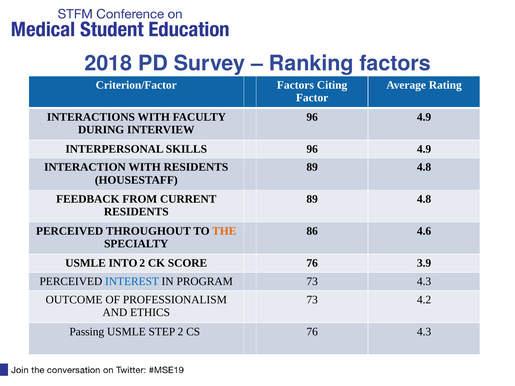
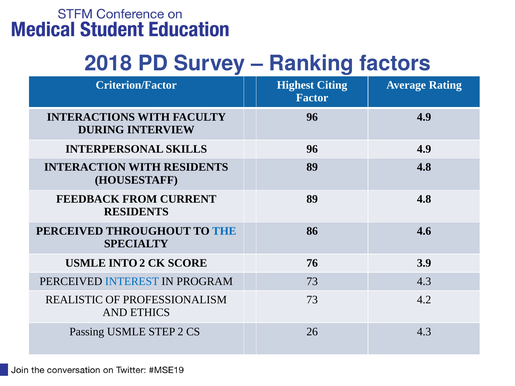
Criterion/Factor Factors: Factors -> Highest
THE colour: orange -> blue
OUTCOME: OUTCOME -> REALISTIC
CS 76: 76 -> 26
